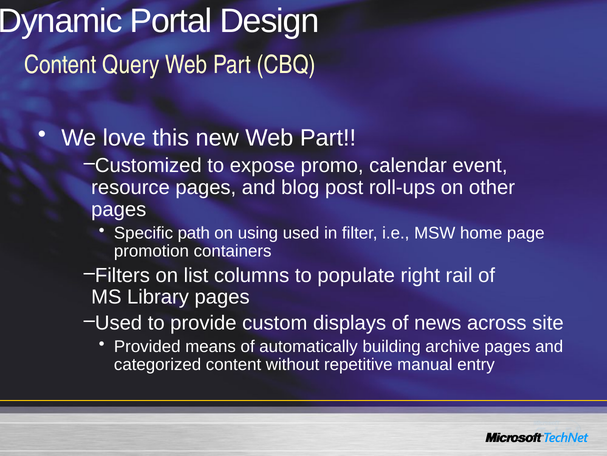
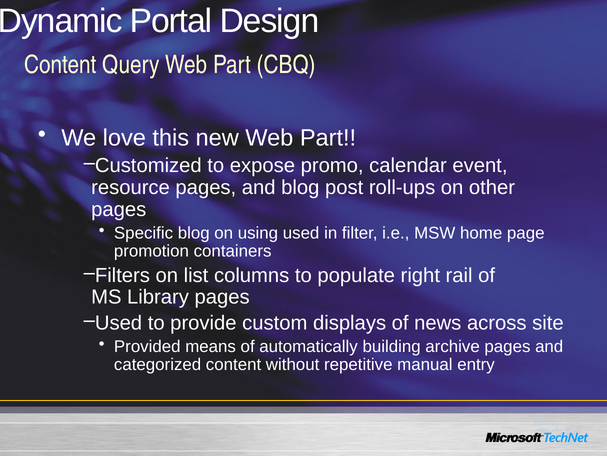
Specific path: path -> blog
